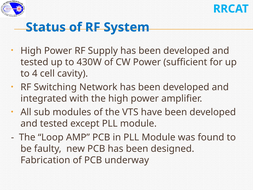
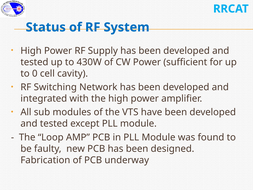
4: 4 -> 0
